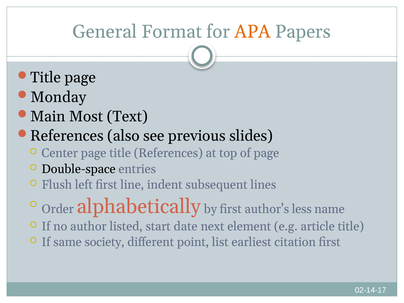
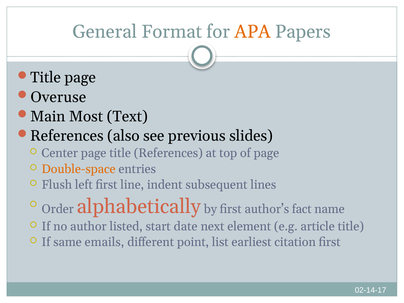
Monday: Monday -> Overuse
Double-space colour: black -> orange
less: less -> fact
society: society -> emails
